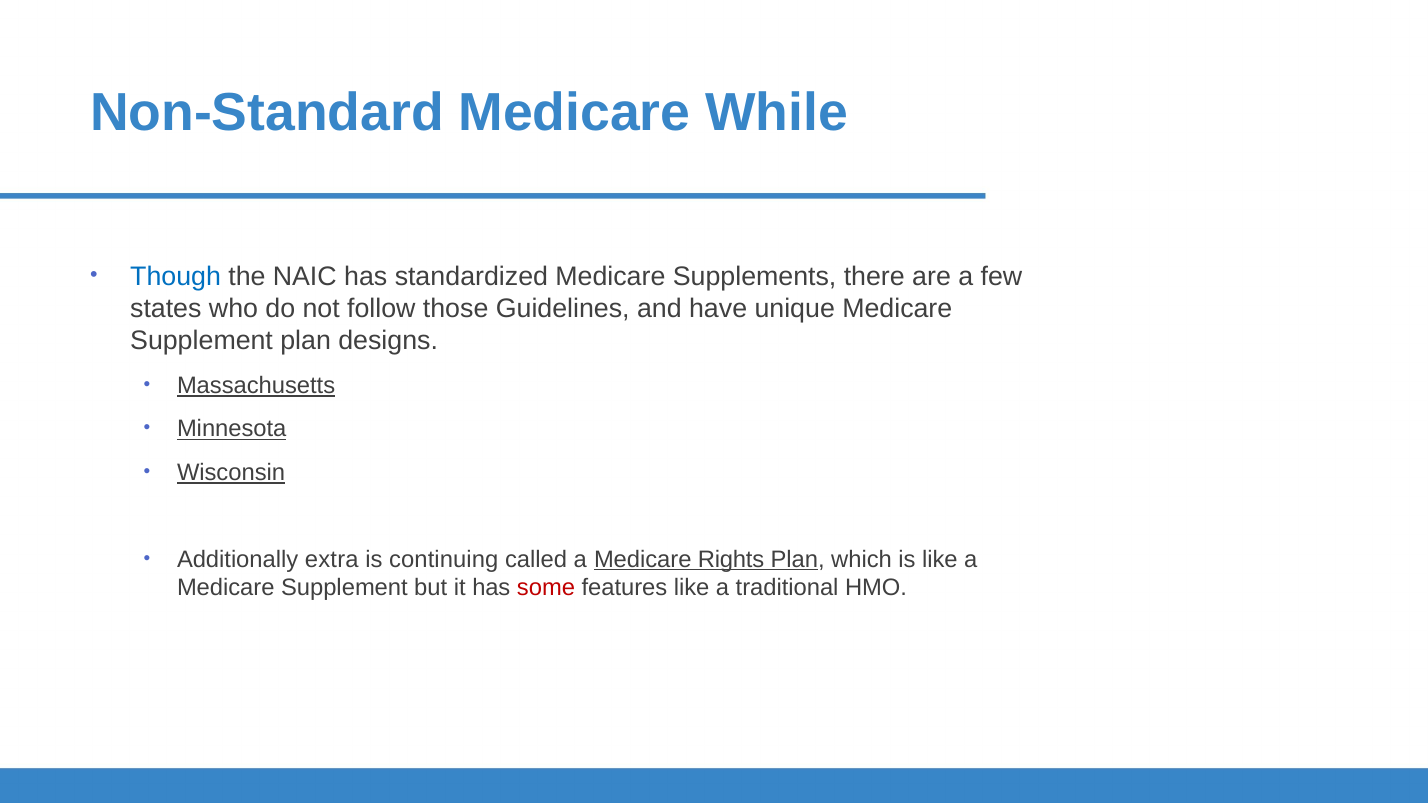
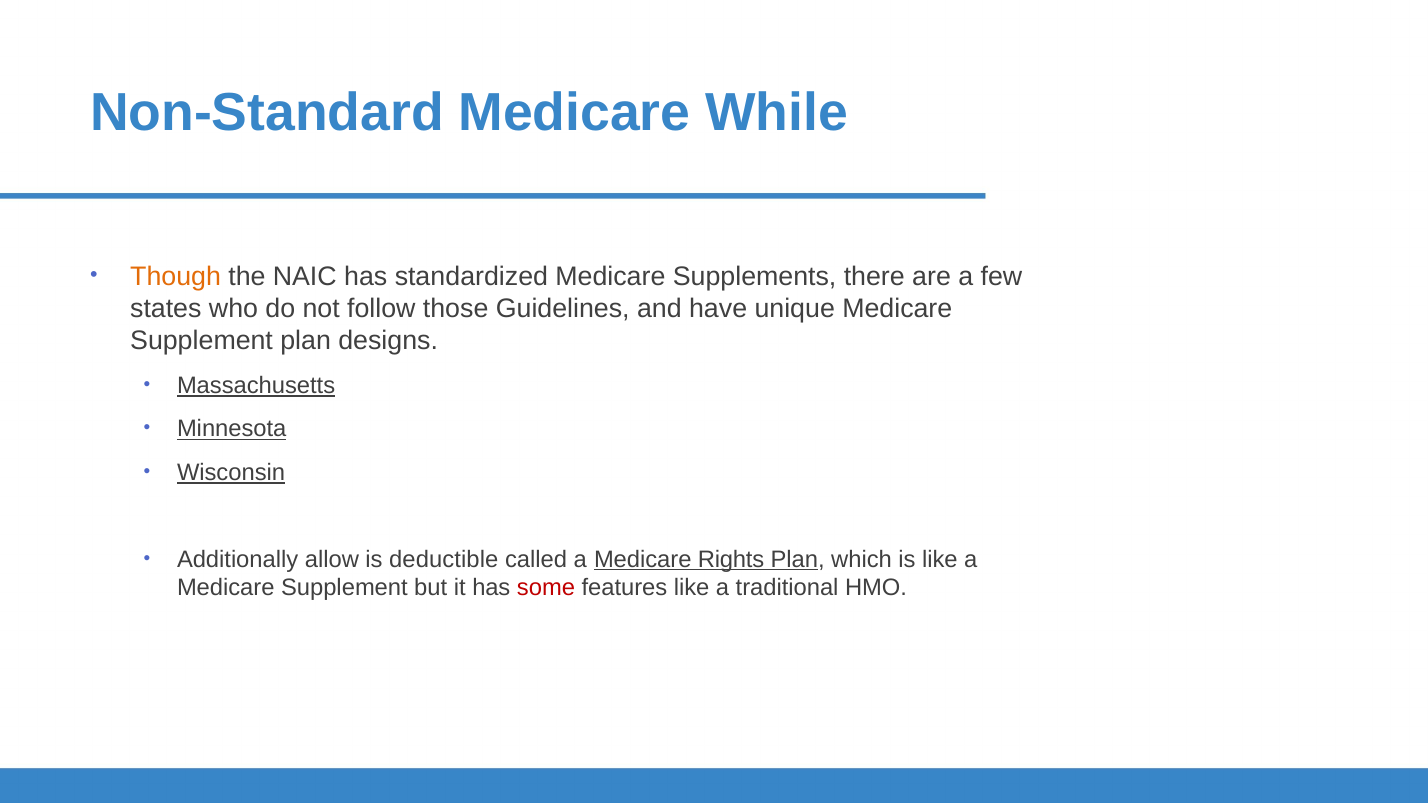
Though colour: blue -> orange
extra: extra -> allow
continuing: continuing -> deductible
